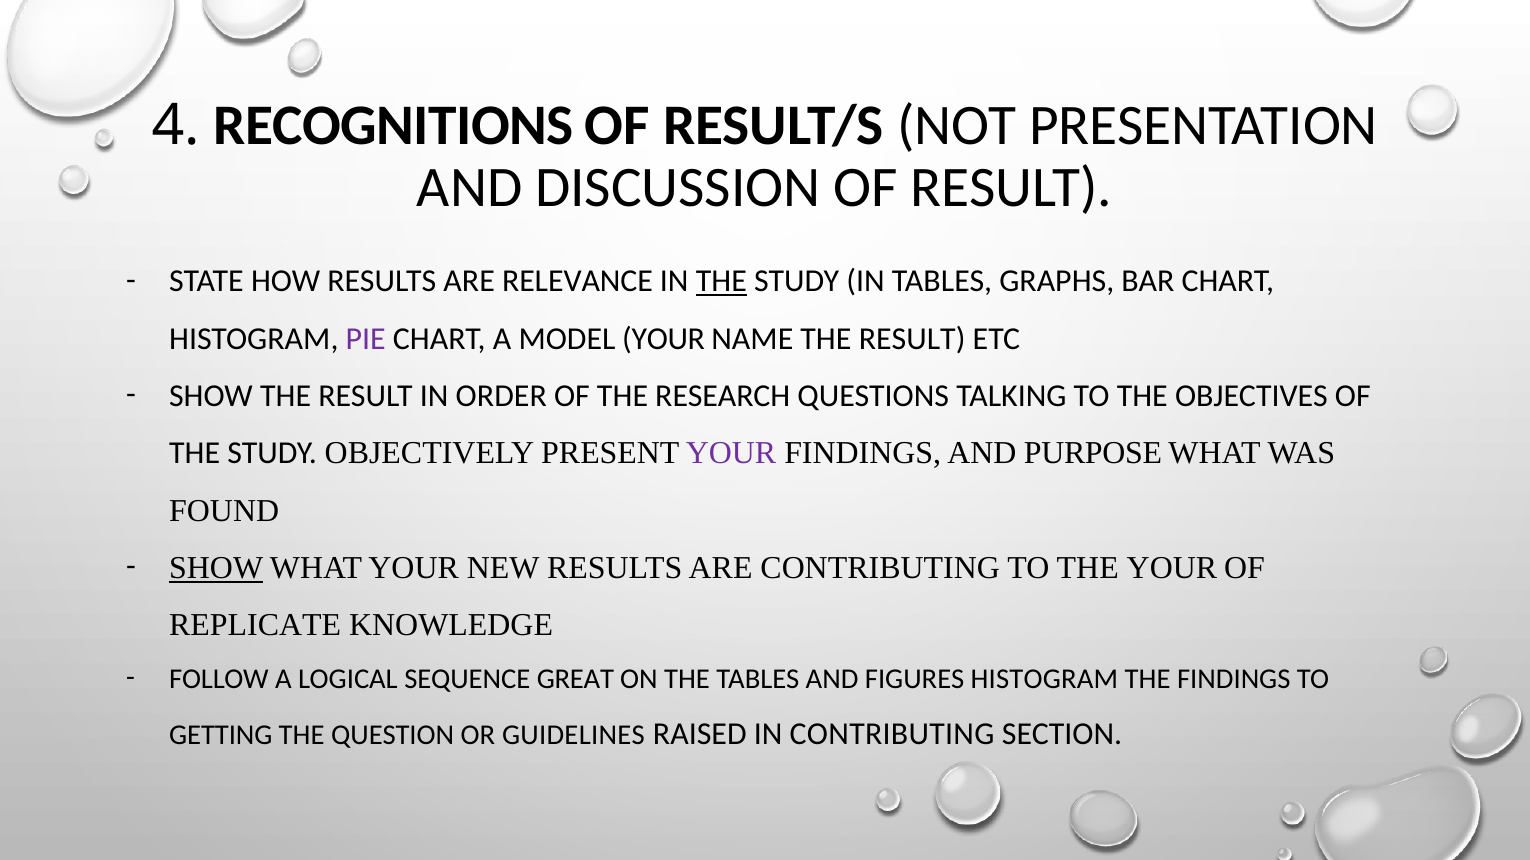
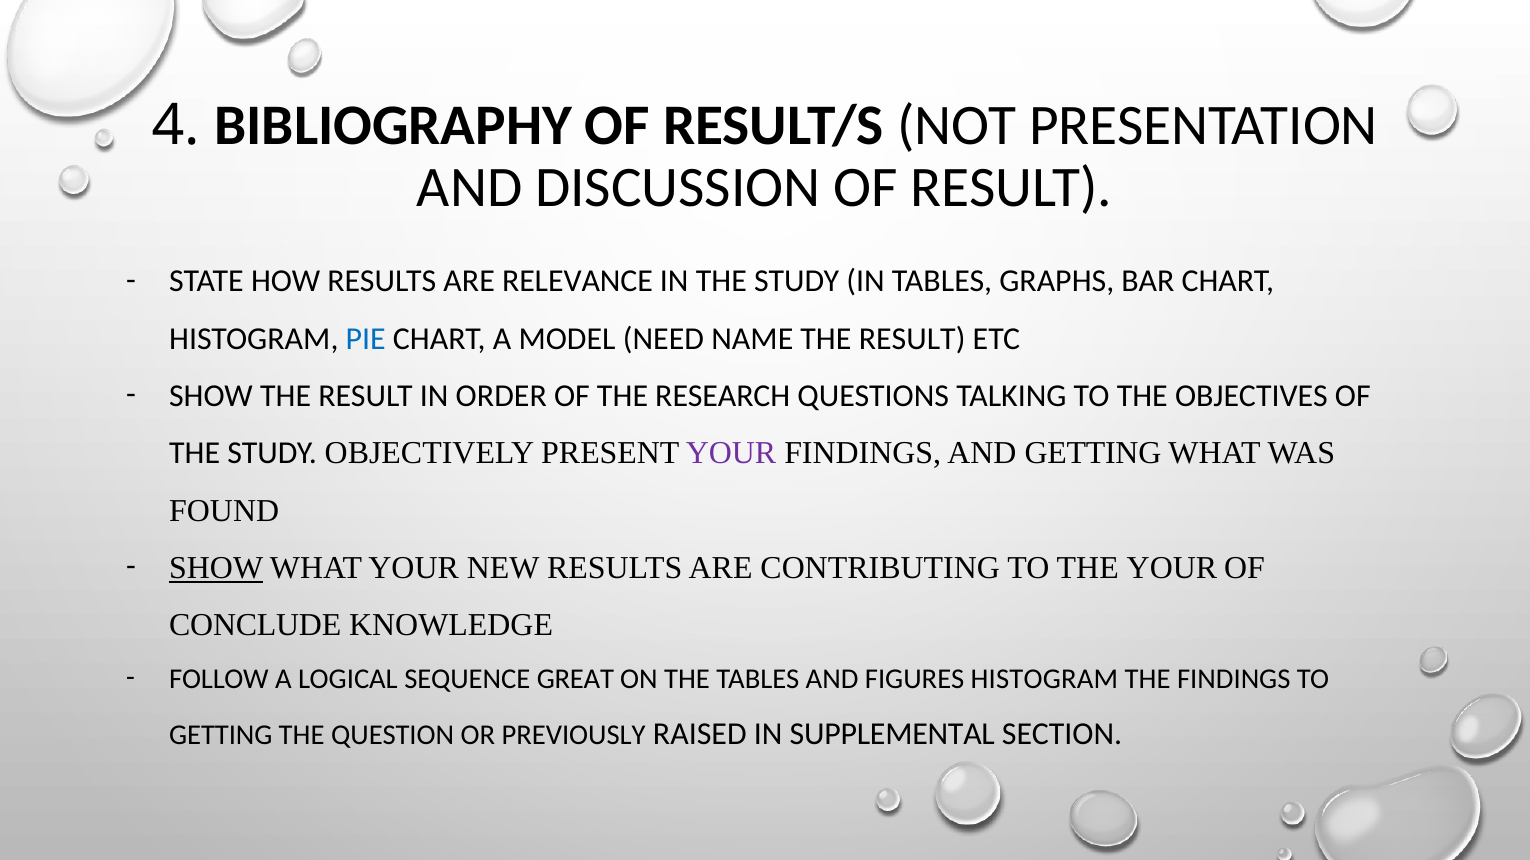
RECOGNITIONS: RECOGNITIONS -> BIBLIOGRAPHY
THE at (721, 282) underline: present -> none
PIE colour: purple -> blue
MODEL YOUR: YOUR -> NEED
AND PURPOSE: PURPOSE -> GETTING
REPLICATE: REPLICATE -> CONCLUDE
GUIDELINES: GUIDELINES -> PREVIOUSLY
IN CONTRIBUTING: CONTRIBUTING -> SUPPLEMENTAL
